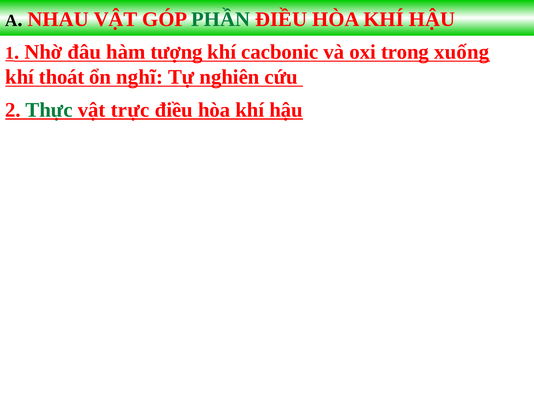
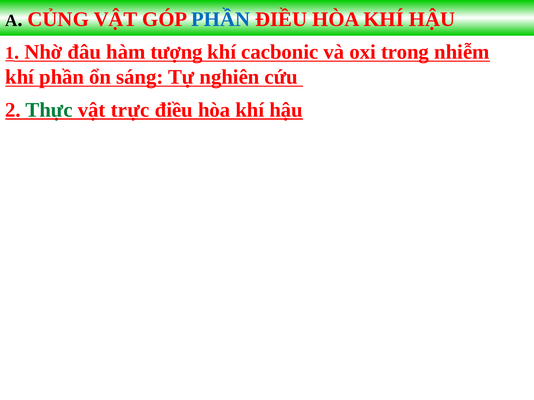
NHAU: NHAU -> CỦNG
PHẦN at (221, 19) colour: green -> blue
xuống: xuống -> nhiễm
khí thoát: thoát -> phần
nghĩ: nghĩ -> sáng
